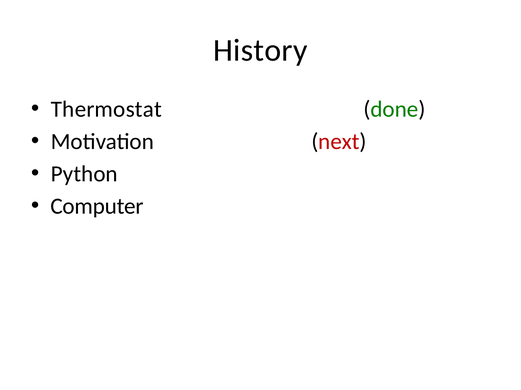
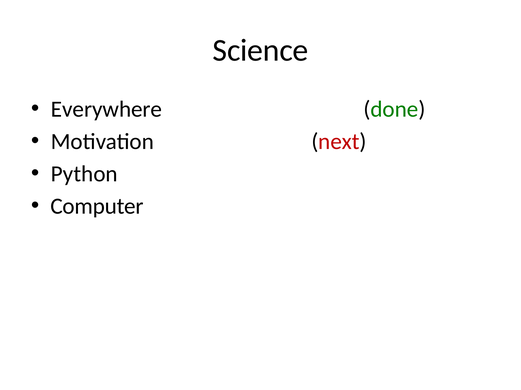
History: History -> Science
Thermostat: Thermostat -> Everywhere
